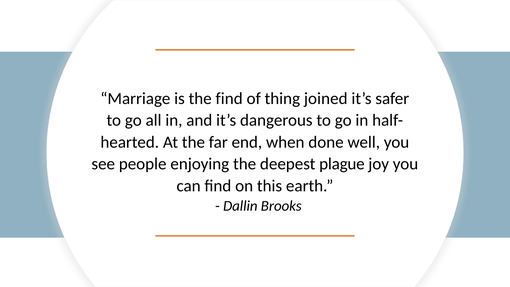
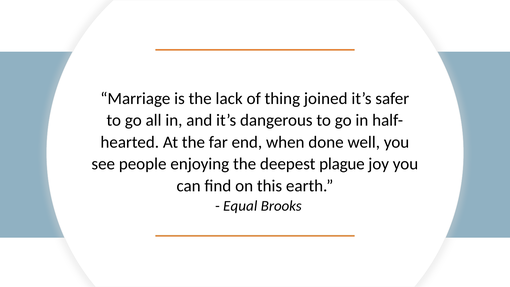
the find: find -> lack
Dallin: Dallin -> Equal
